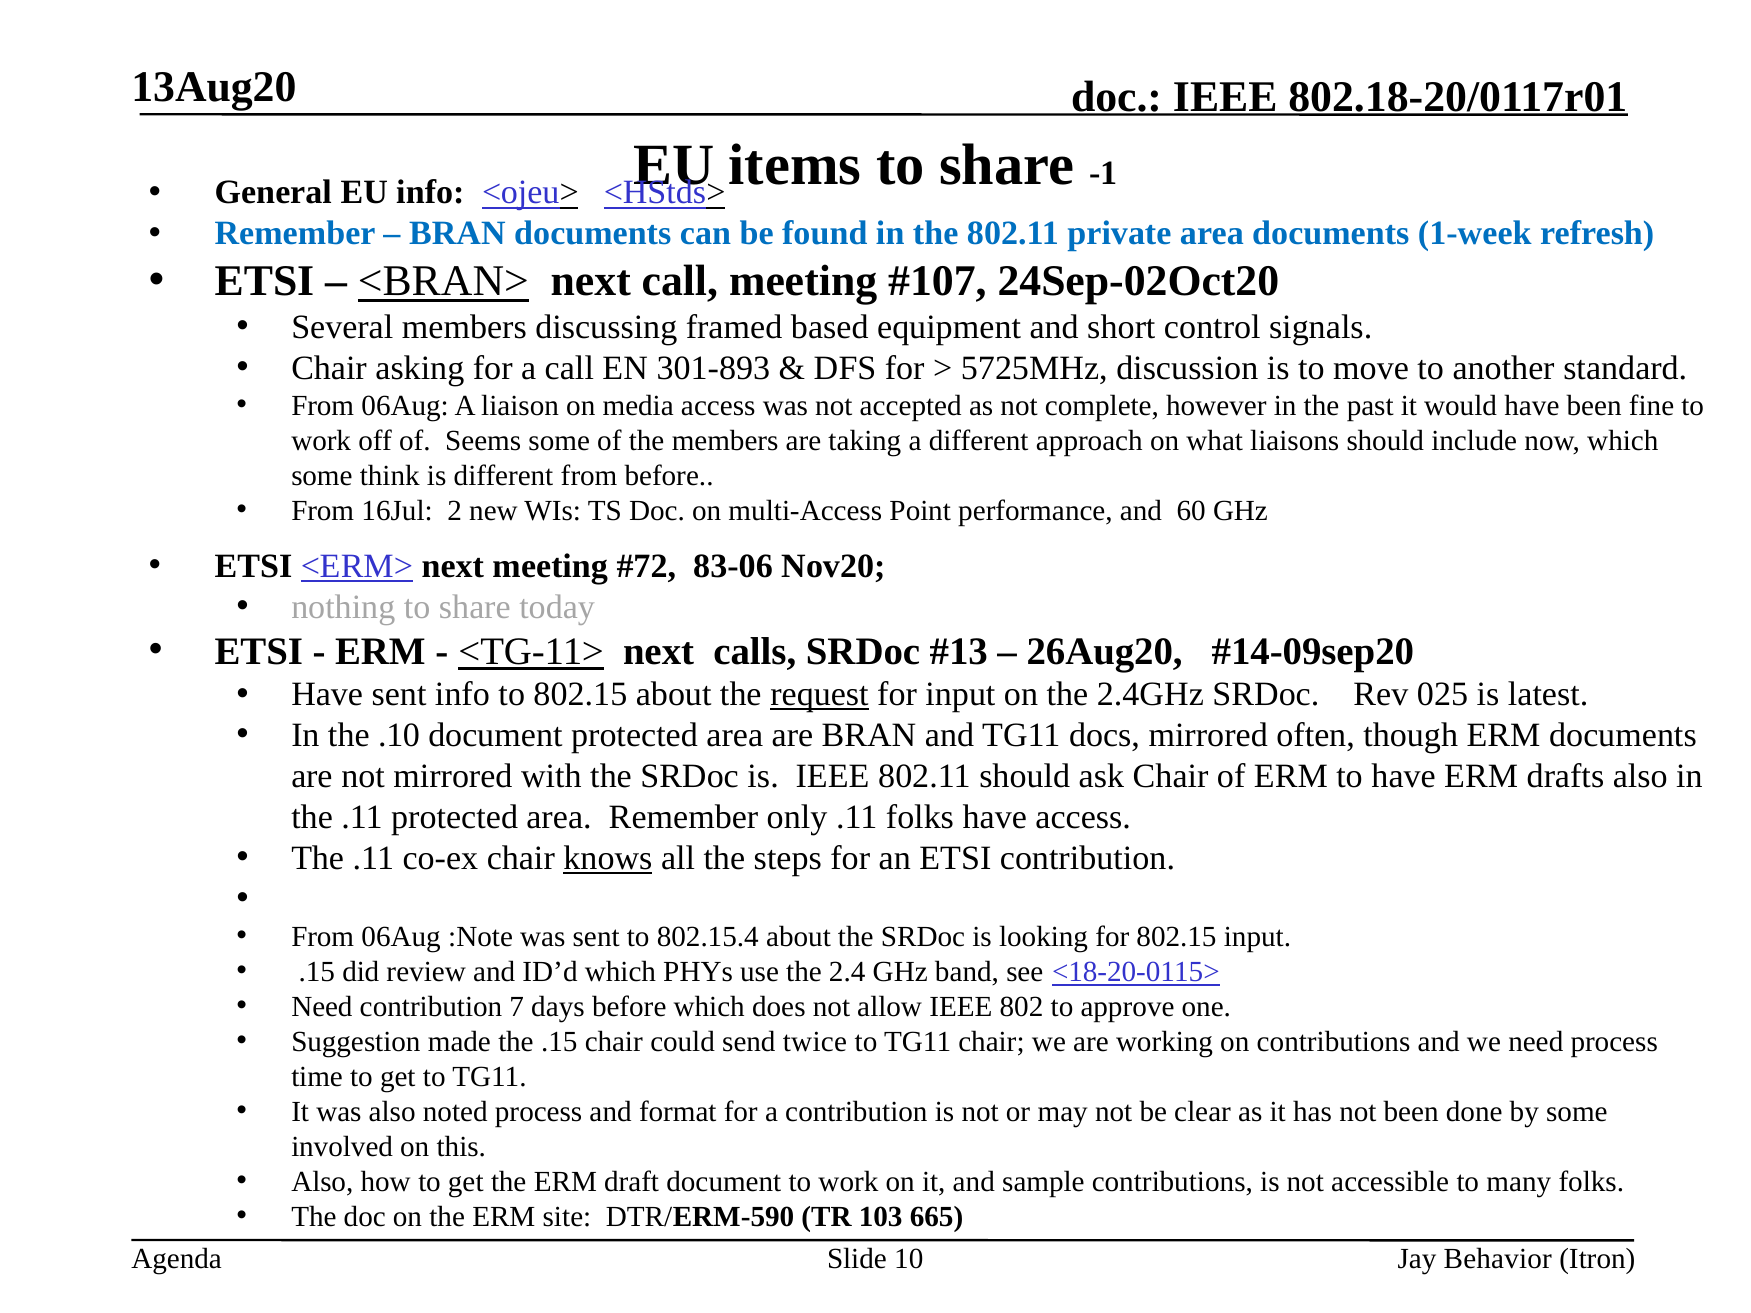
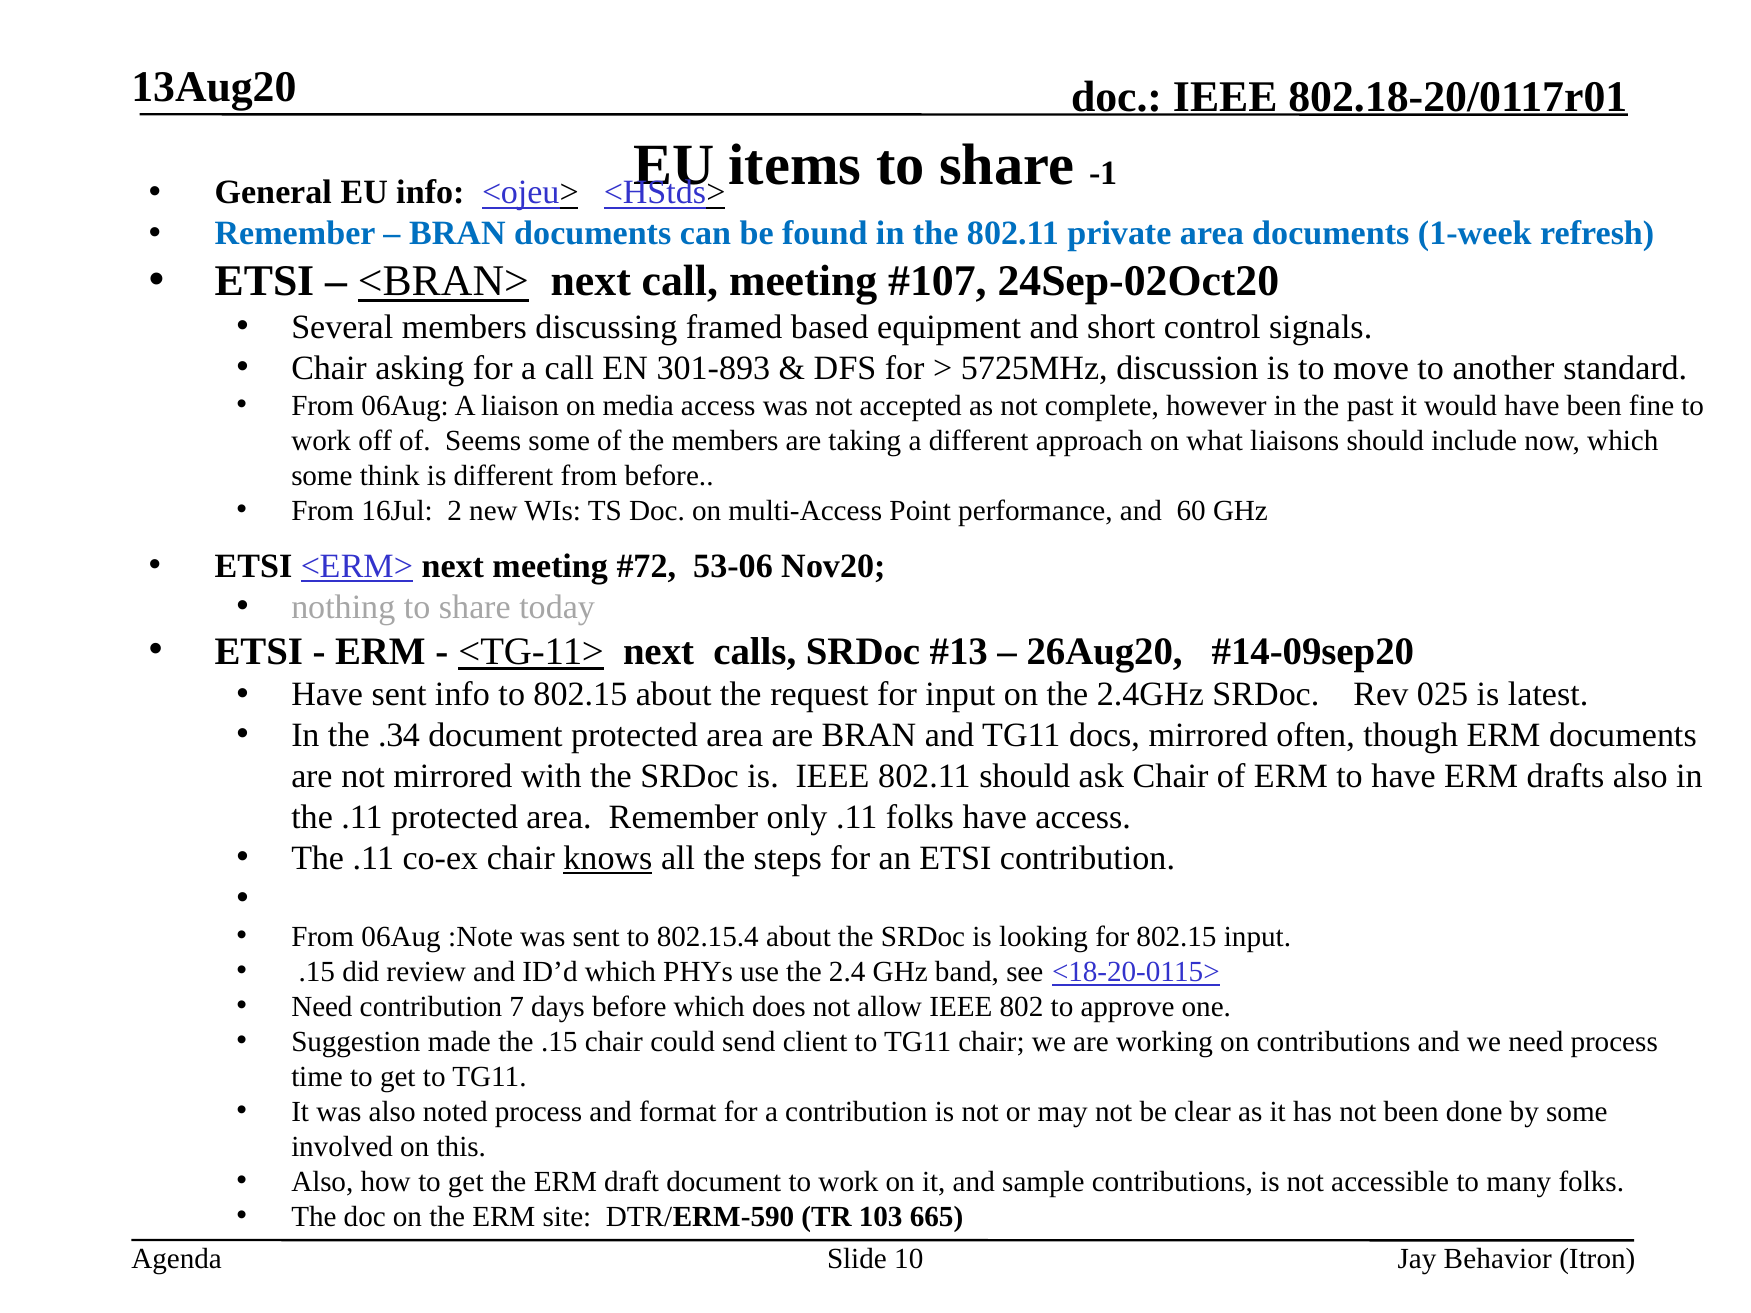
83-06: 83-06 -> 53-06
request underline: present -> none
.10: .10 -> .34
twice: twice -> client
